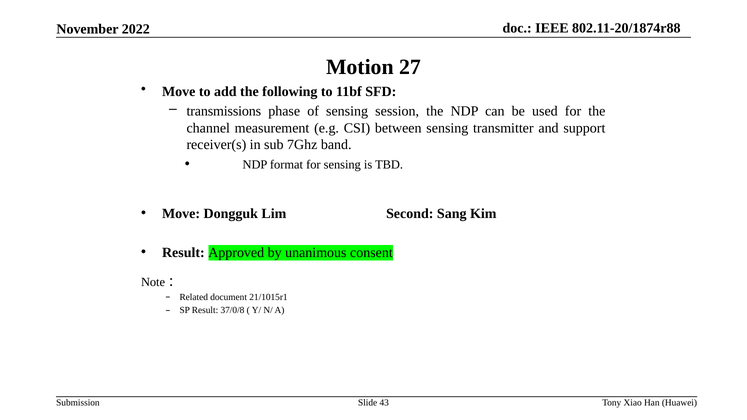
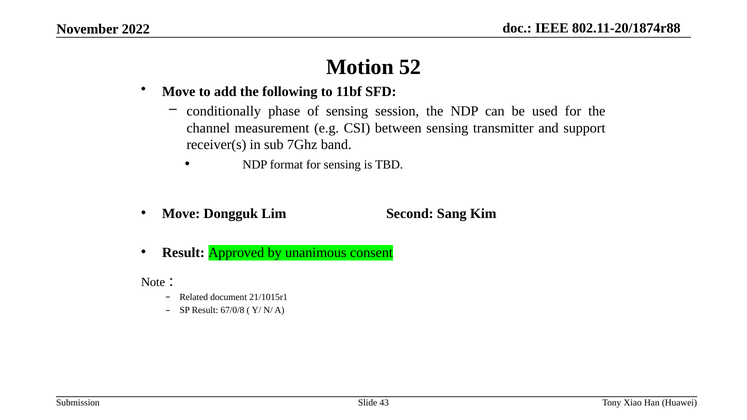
27: 27 -> 52
transmissions: transmissions -> conditionally
37/0/8: 37/0/8 -> 67/0/8
